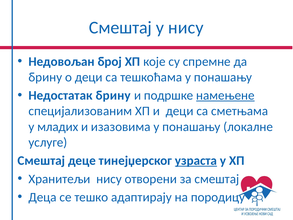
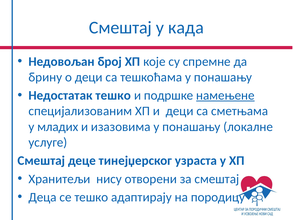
у нису: нису -> када
Недостатак брину: брину -> тешко
узраста underline: present -> none
